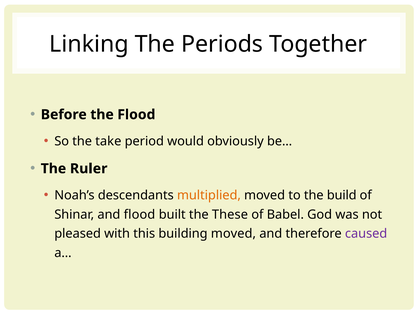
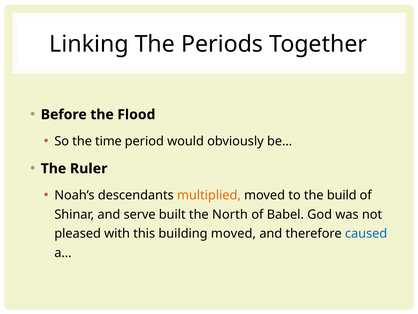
take: take -> time
and flood: flood -> serve
These: These -> North
caused colour: purple -> blue
